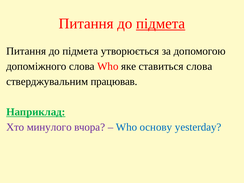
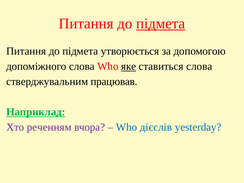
яке underline: none -> present
минулого: минулого -> реченням
основу: основу -> дієслів
